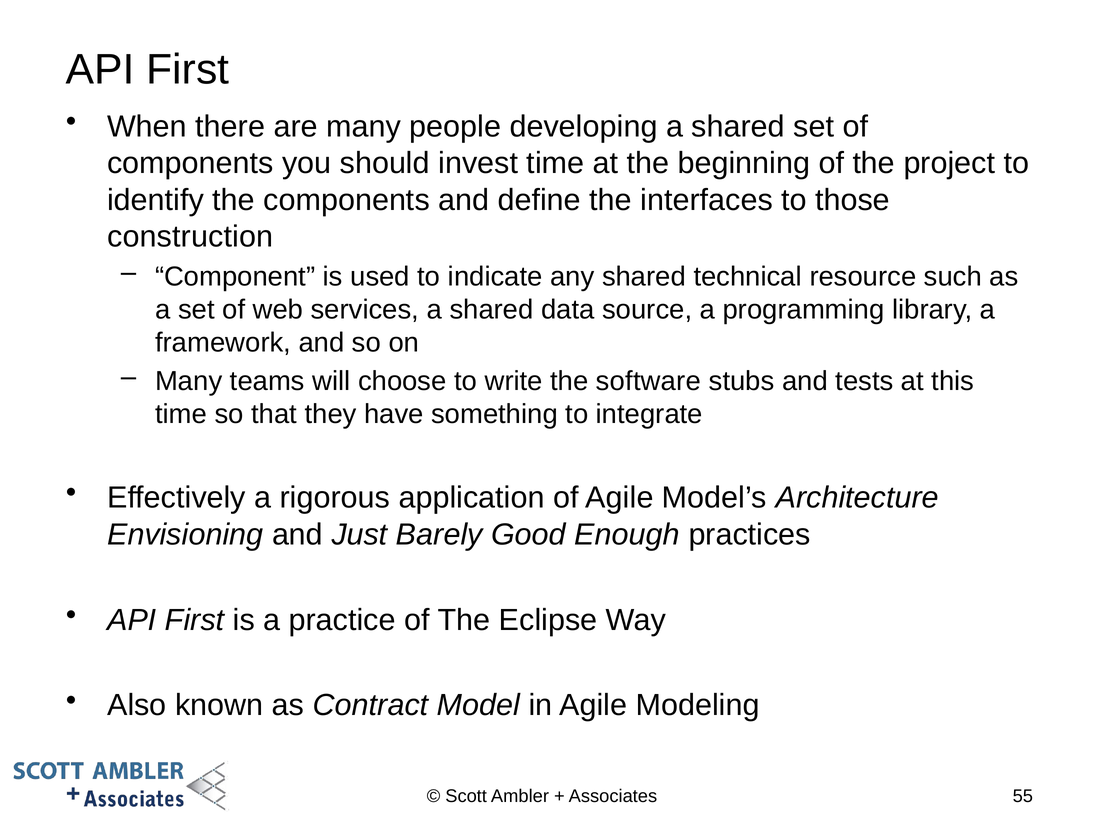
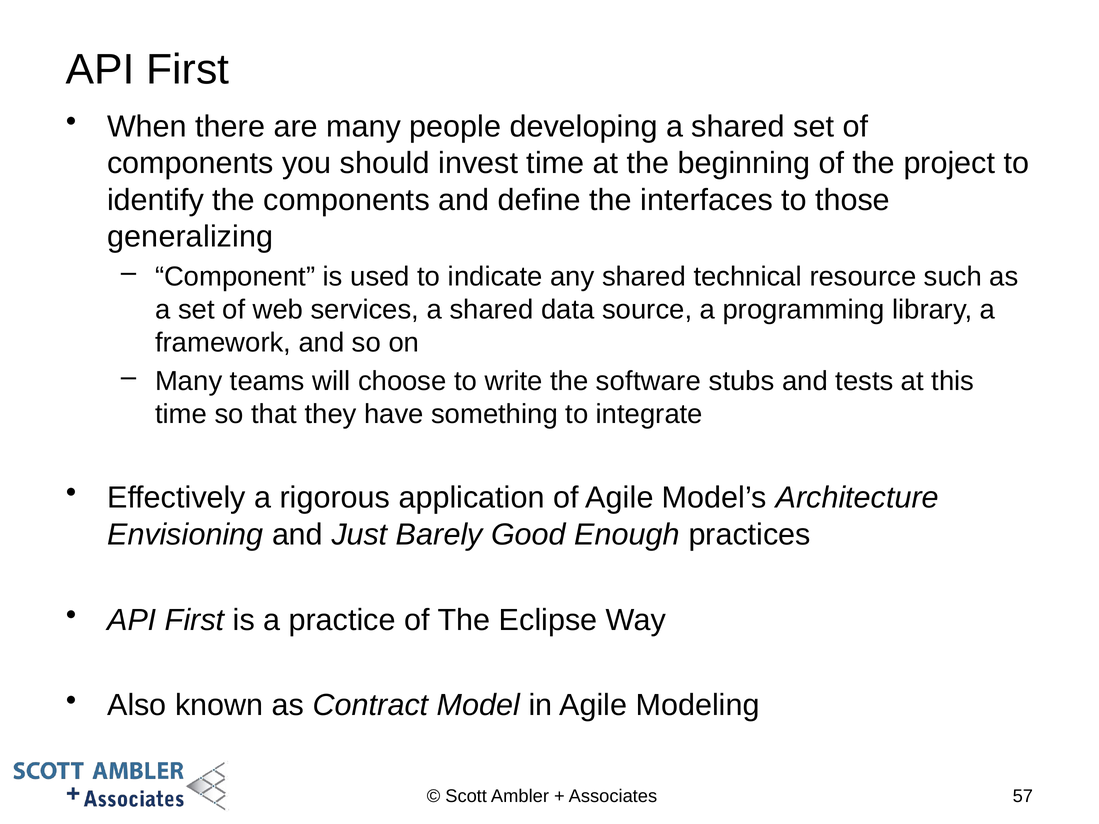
construction: construction -> generalizing
55: 55 -> 57
